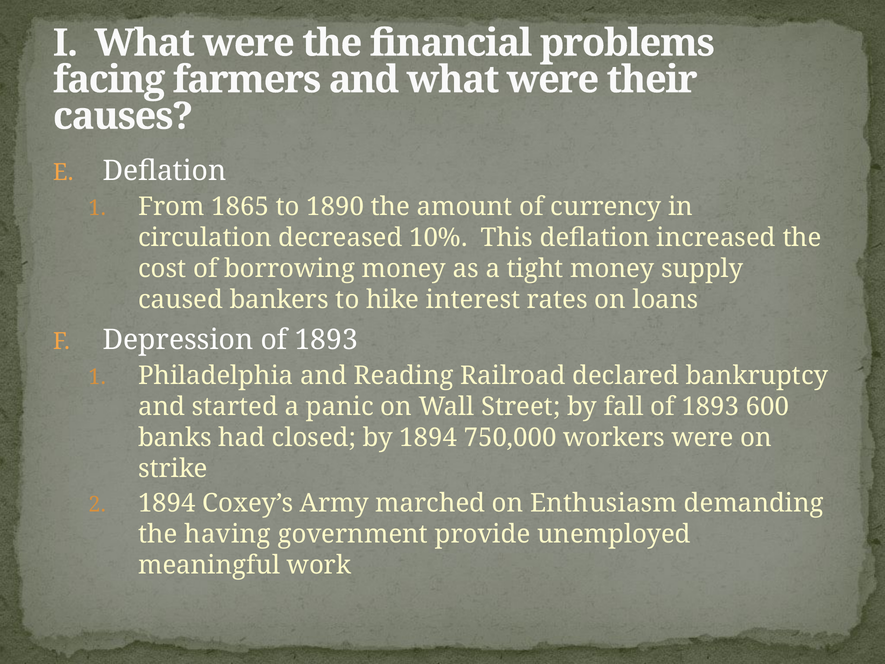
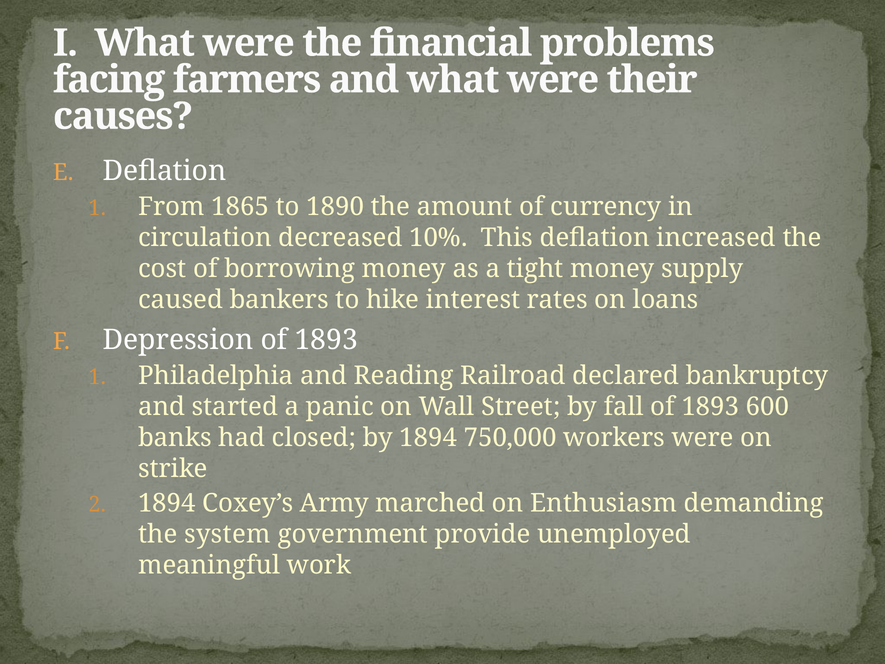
having: having -> system
